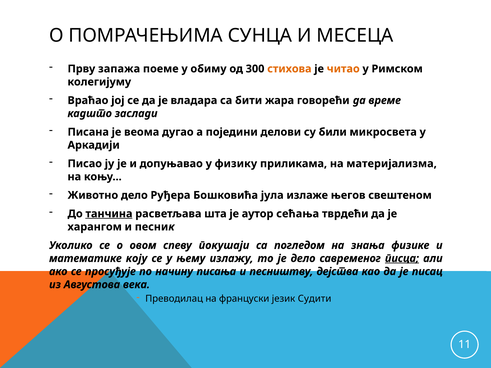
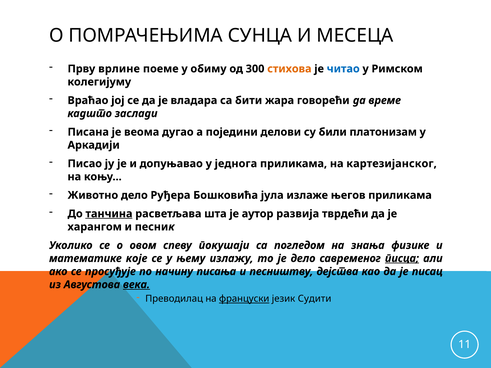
запажа: запажа -> врлине
читао colour: orange -> blue
микросвета: микросвета -> платонизам
физику: физику -> једнога
материјализма: материјализма -> картезијанског
његов свештеном: свештеном -> приликама
сећања: сећања -> развија
коју: коју -> које
века underline: none -> present
француски underline: none -> present
